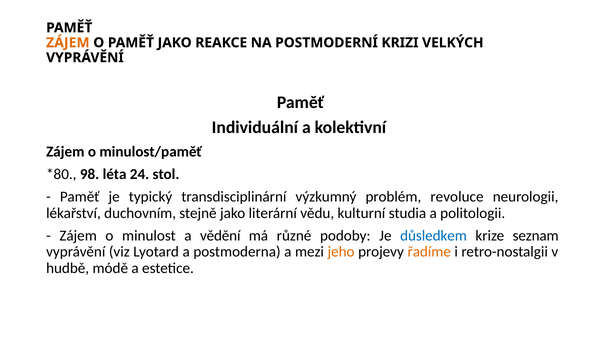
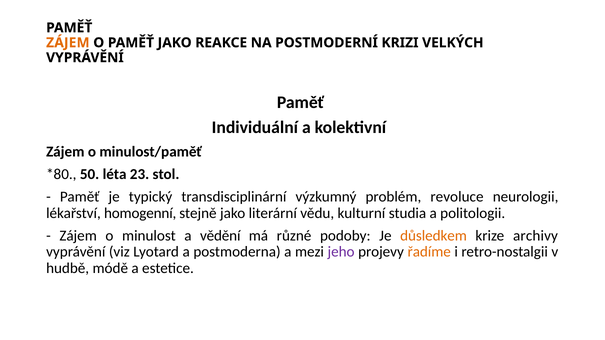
98: 98 -> 50
24: 24 -> 23
duchovním: duchovním -> homogenní
důsledkem colour: blue -> orange
seznam: seznam -> archivy
jeho colour: orange -> purple
